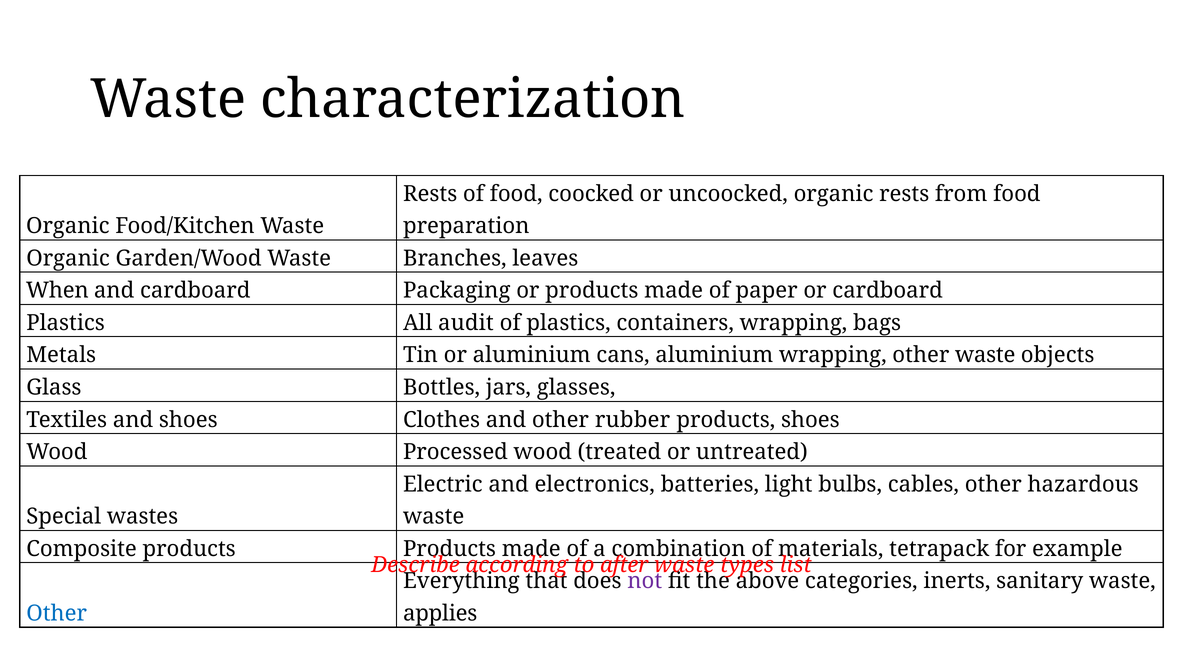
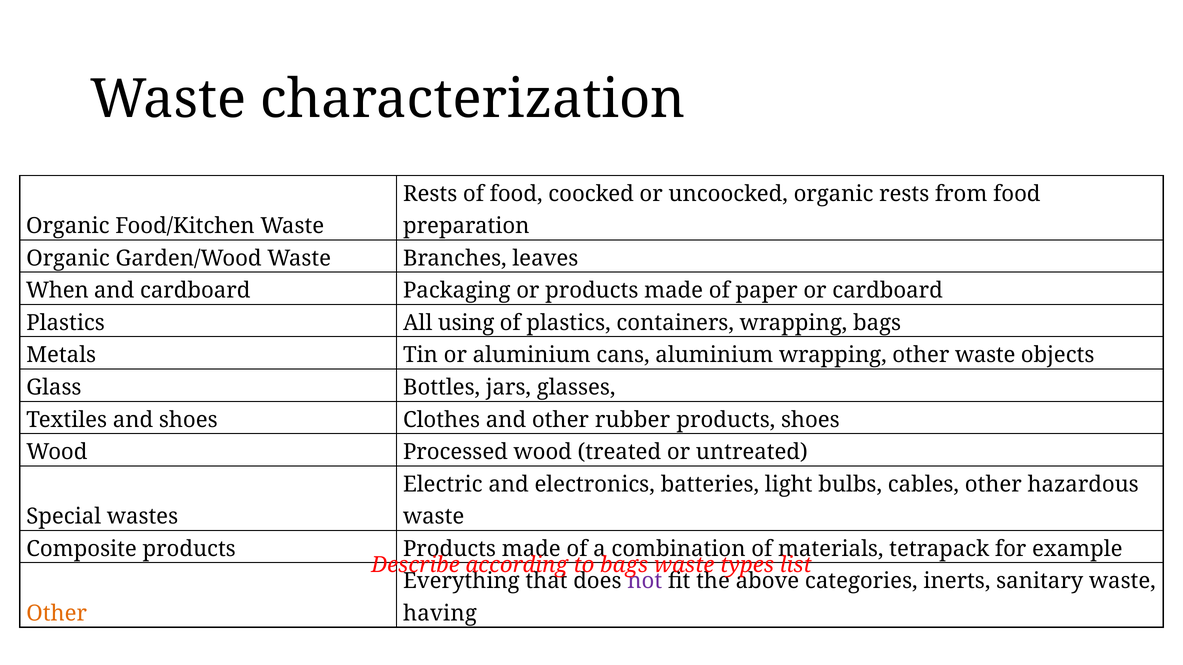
audit: audit -> using
to after: after -> bags
Other at (57, 614) colour: blue -> orange
applies: applies -> having
